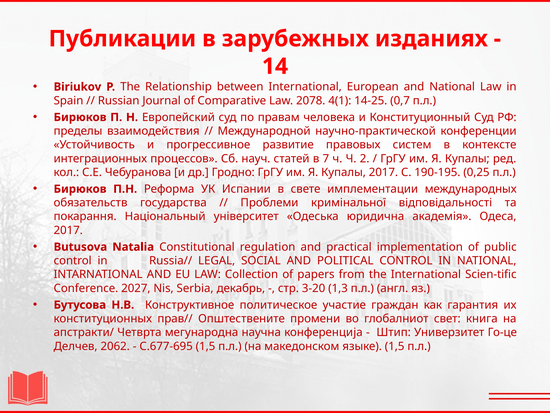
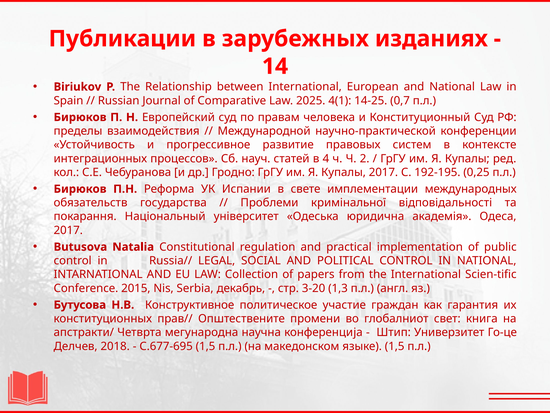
2078: 2078 -> 2025
7: 7 -> 4
190-195: 190-195 -> 192-195
2027: 2027 -> 2015
2062: 2062 -> 2018
